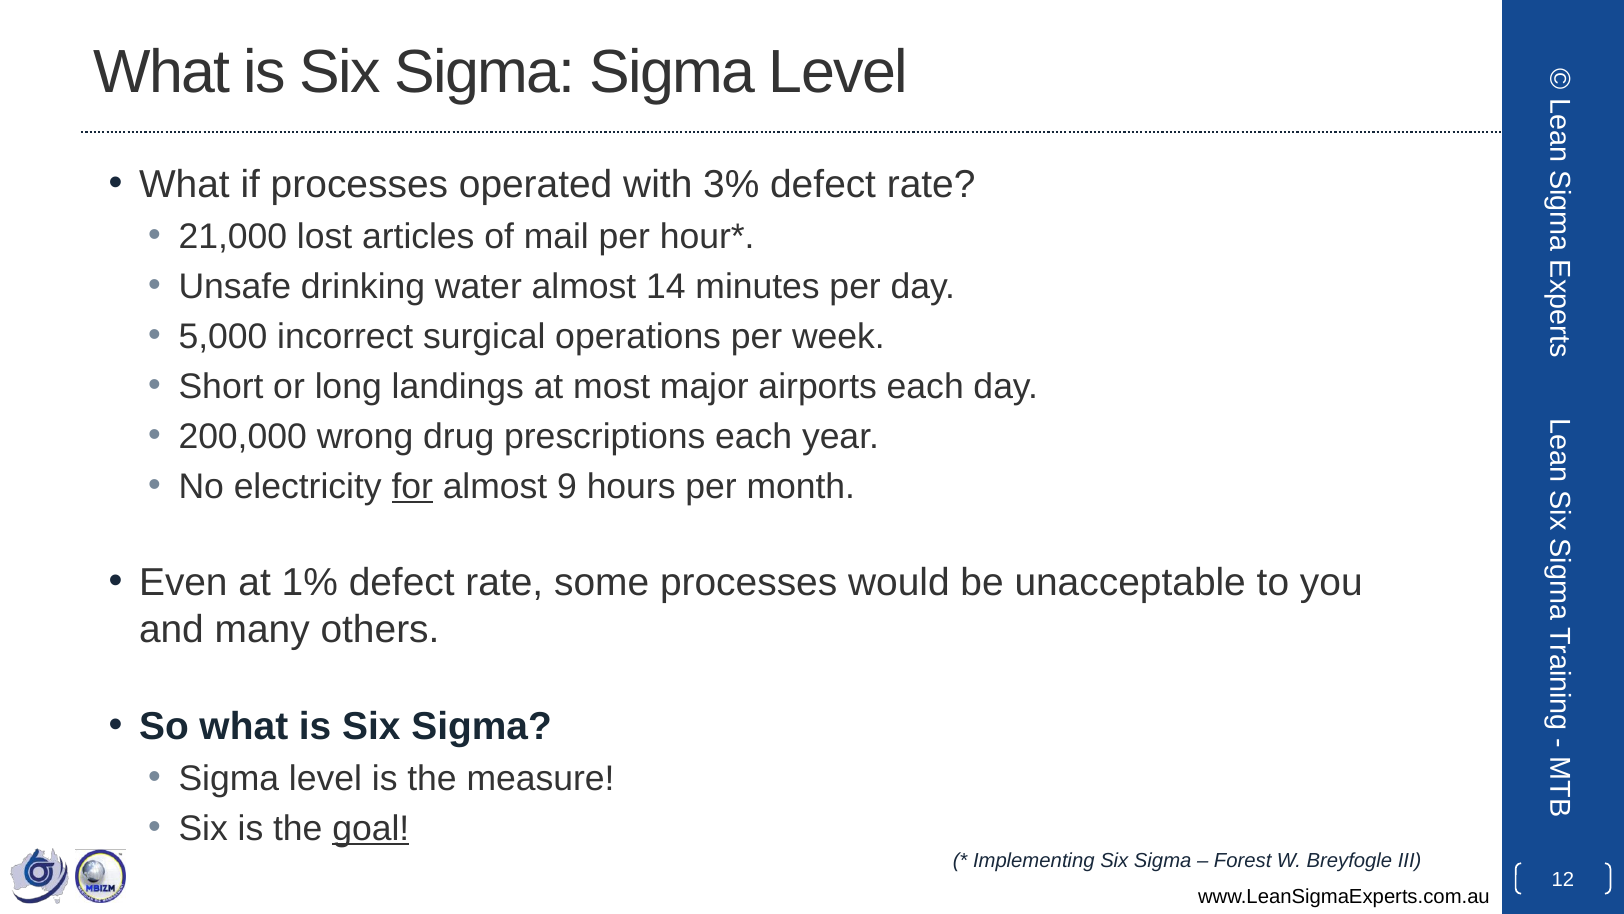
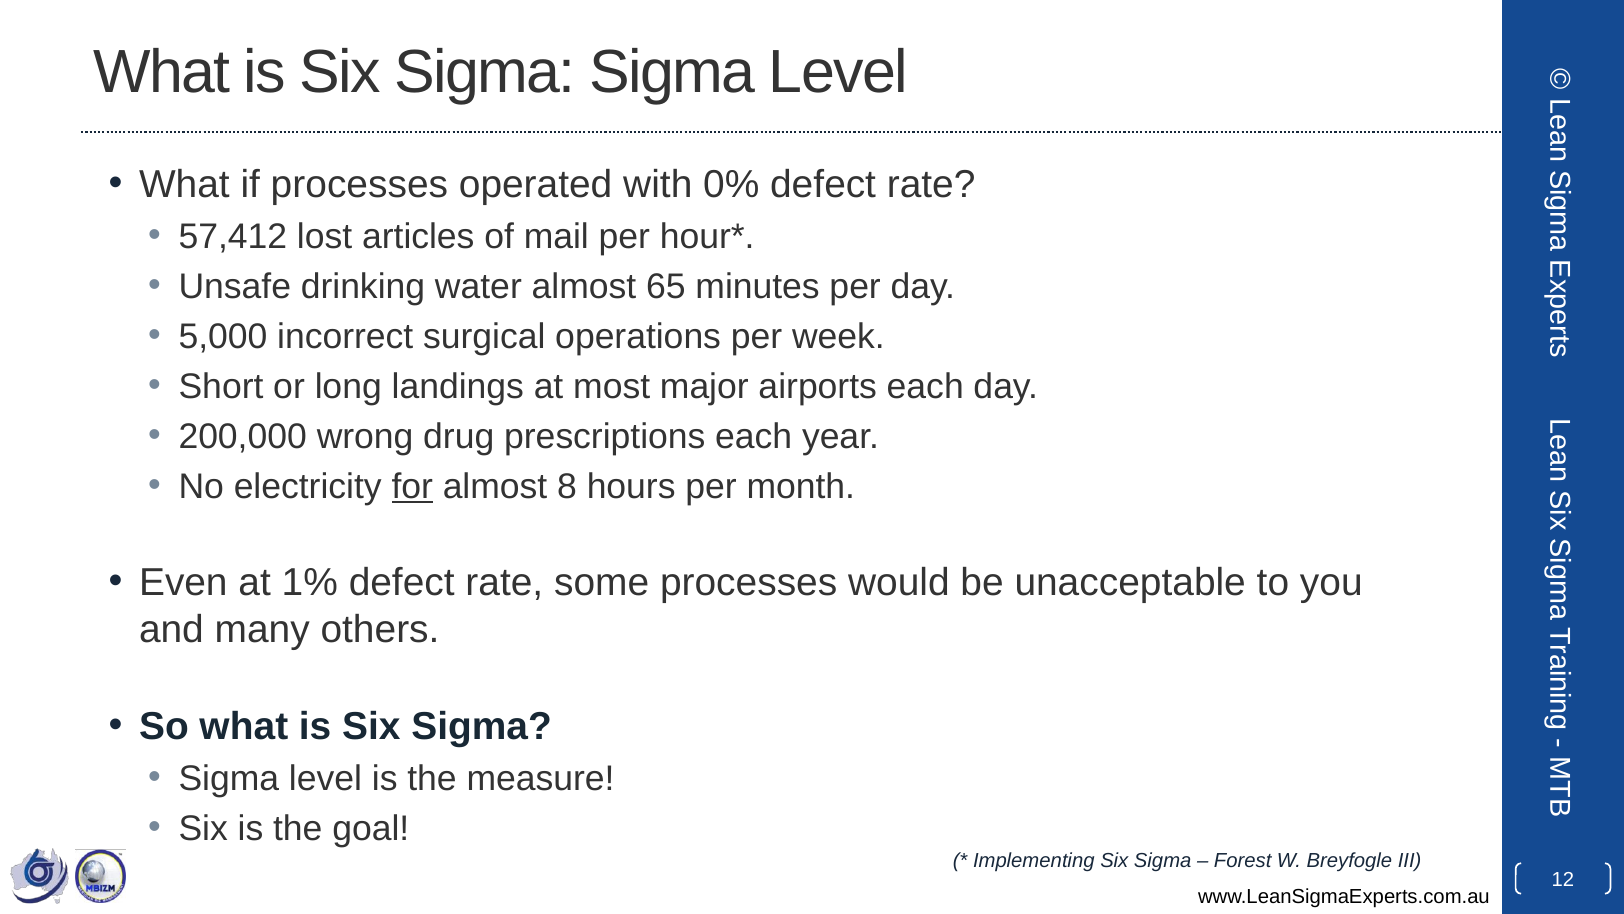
3%: 3% -> 0%
21,000: 21,000 -> 57,412
14: 14 -> 65
9: 9 -> 8
goal underline: present -> none
